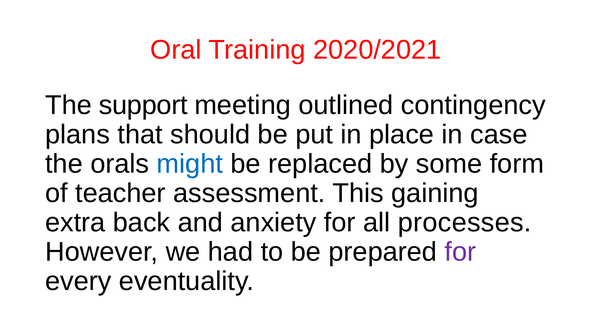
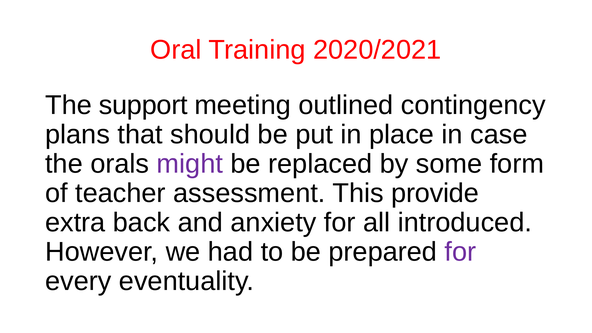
might colour: blue -> purple
gaining: gaining -> provide
processes: processes -> introduced
